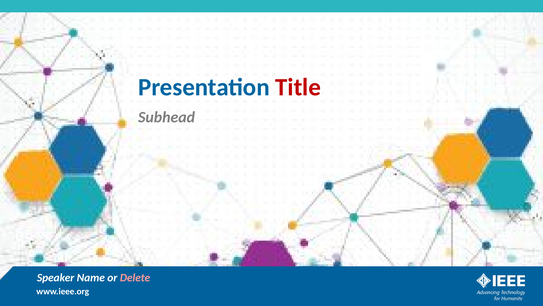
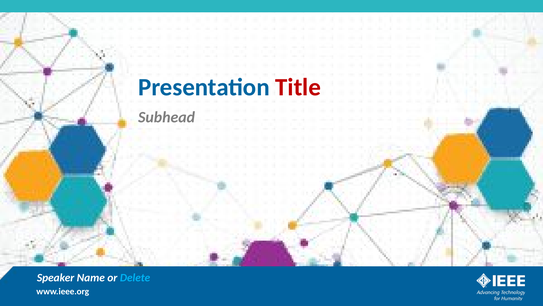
Delete colour: pink -> light blue
